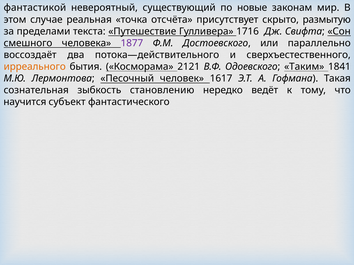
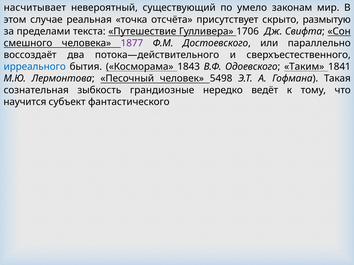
фантастикой: фантастикой -> насчитывает
новые: новые -> умело
1716: 1716 -> 1706
ирреального colour: orange -> blue
2121: 2121 -> 1843
1617: 1617 -> 5498
становлению: становлению -> грандиозные
